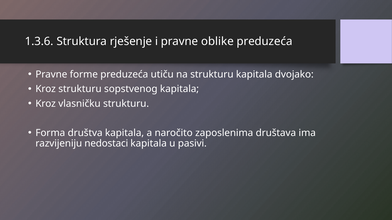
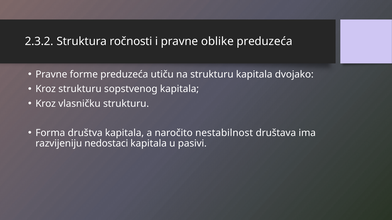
1.3.6: 1.3.6 -> 2.3.2
rješenje: rješenje -> ročnosti
zaposlenima: zaposlenima -> nestabilnost
